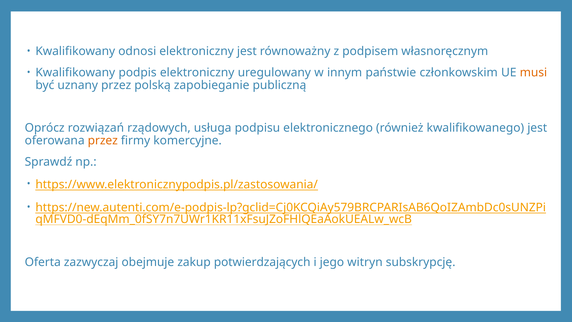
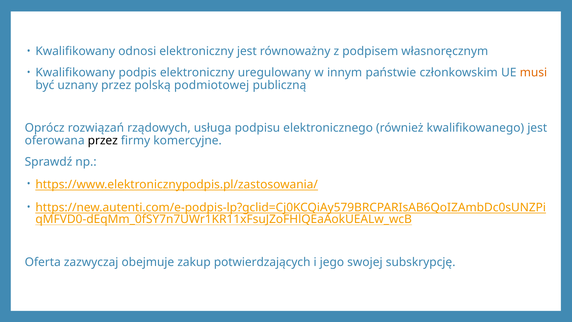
zapobieganie: zapobieganie -> podmiotowej
przez at (103, 141) colour: orange -> black
witryn: witryn -> swojej
